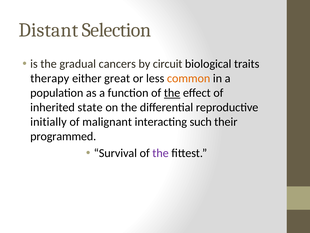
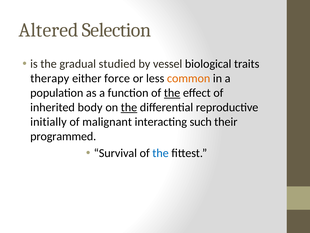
Distant: Distant -> Altered
cancers: cancers -> studied
circuit: circuit -> vessel
great: great -> force
state: state -> body
the at (129, 107) underline: none -> present
the at (161, 153) colour: purple -> blue
